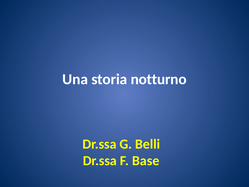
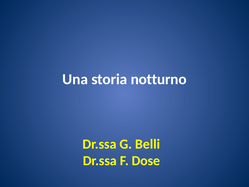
Base: Base -> Dose
